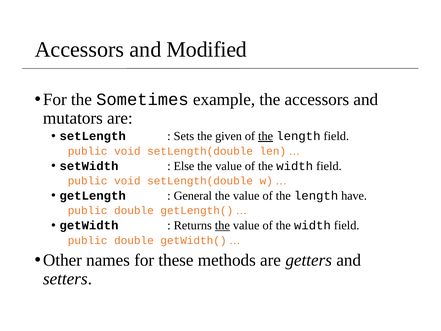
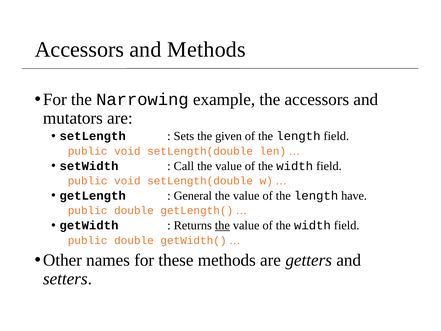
and Modified: Modified -> Methods
Sometimes: Sometimes -> Narrowing
the at (266, 136) underline: present -> none
Else: Else -> Call
